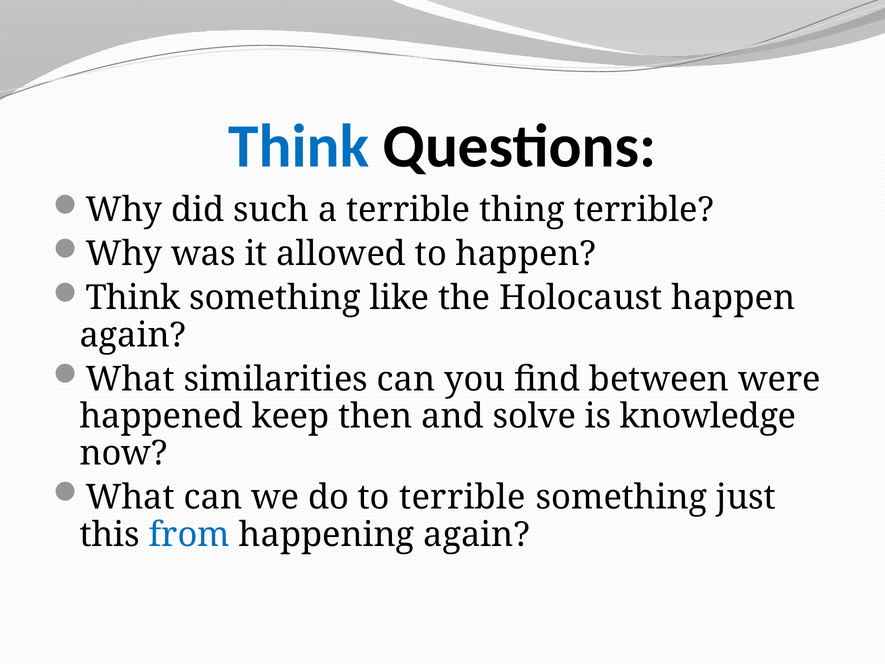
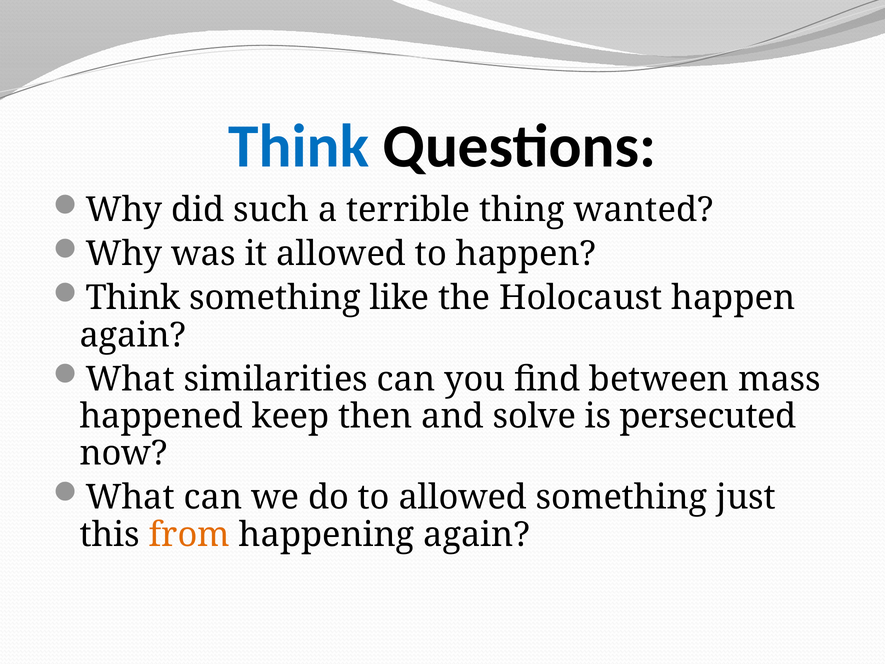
thing terrible: terrible -> wanted
were: were -> mass
knowledge: knowledge -> persecuted
to terrible: terrible -> allowed
from colour: blue -> orange
